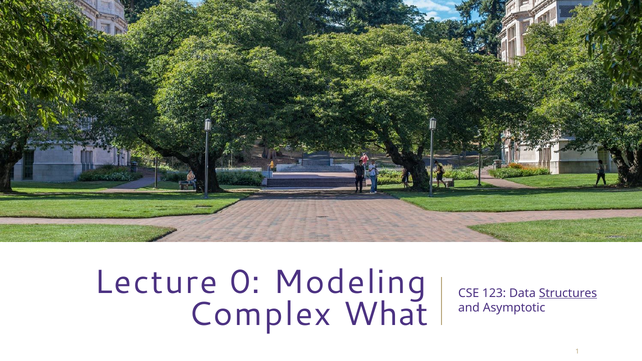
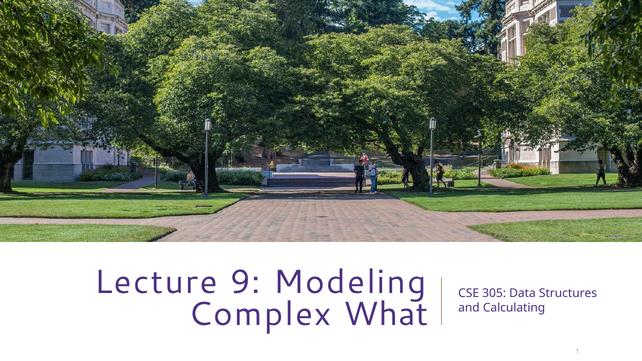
0: 0 -> 9
123: 123 -> 305
Structures underline: present -> none
Asymptotic: Asymptotic -> Calculating
